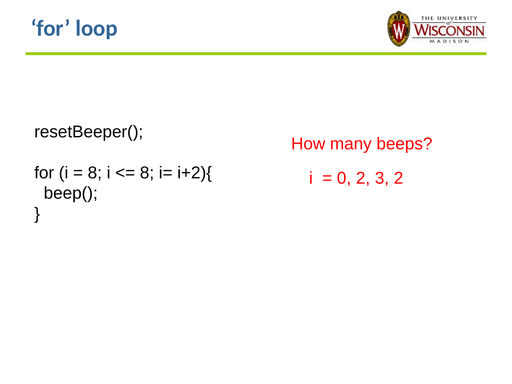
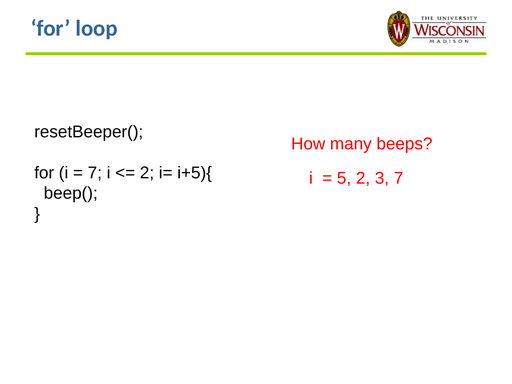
8 at (95, 173): 8 -> 7
8 at (147, 173): 8 -> 2
i+2){: i+2){ -> i+5){
0: 0 -> 5
3 2: 2 -> 7
